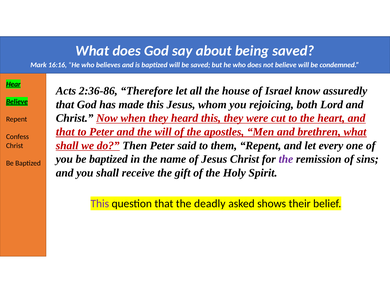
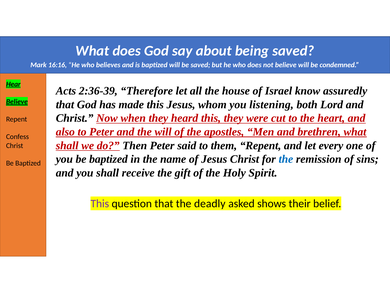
2:36-86: 2:36-86 -> 2:36-39
rejoicing: rejoicing -> listening
that at (65, 132): that -> also
the at (286, 159) colour: purple -> blue
